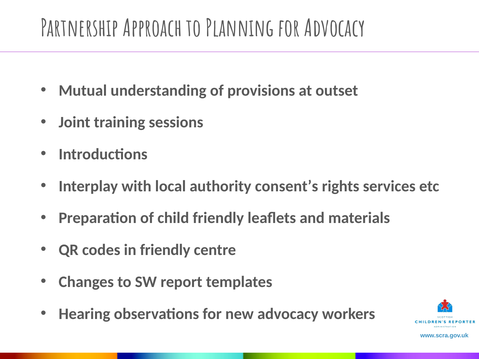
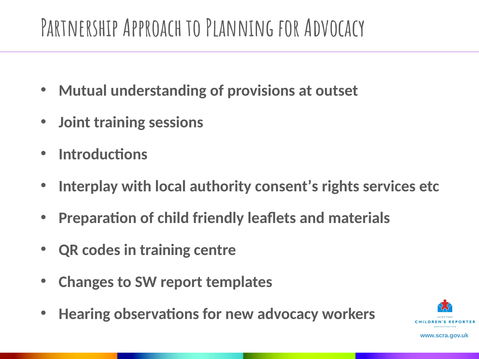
in friendly: friendly -> training
